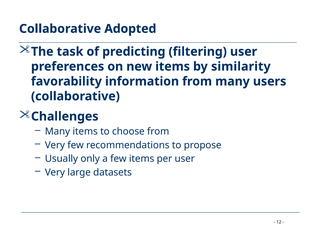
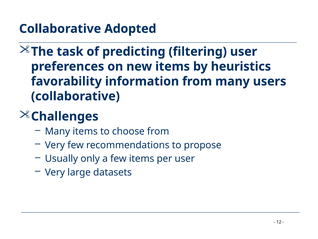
similarity: similarity -> heuristics
